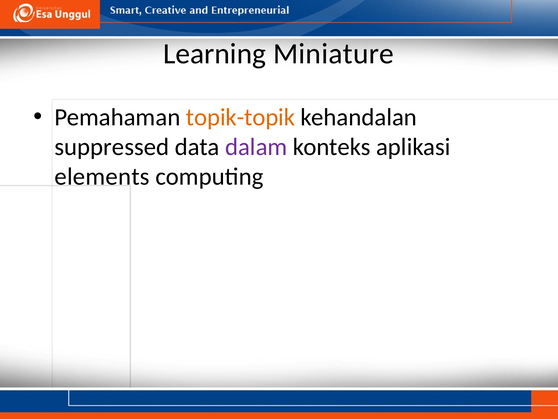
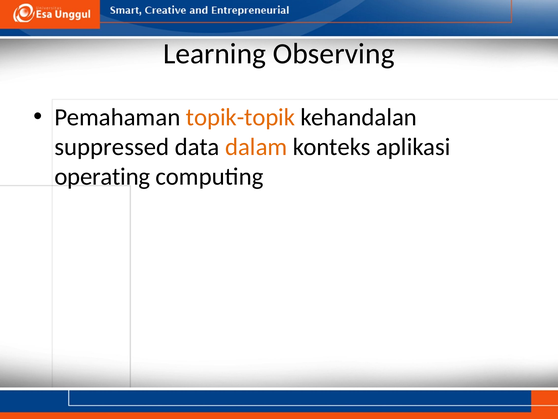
Miniature: Miniature -> Observing
dalam colour: purple -> orange
elements: elements -> operating
